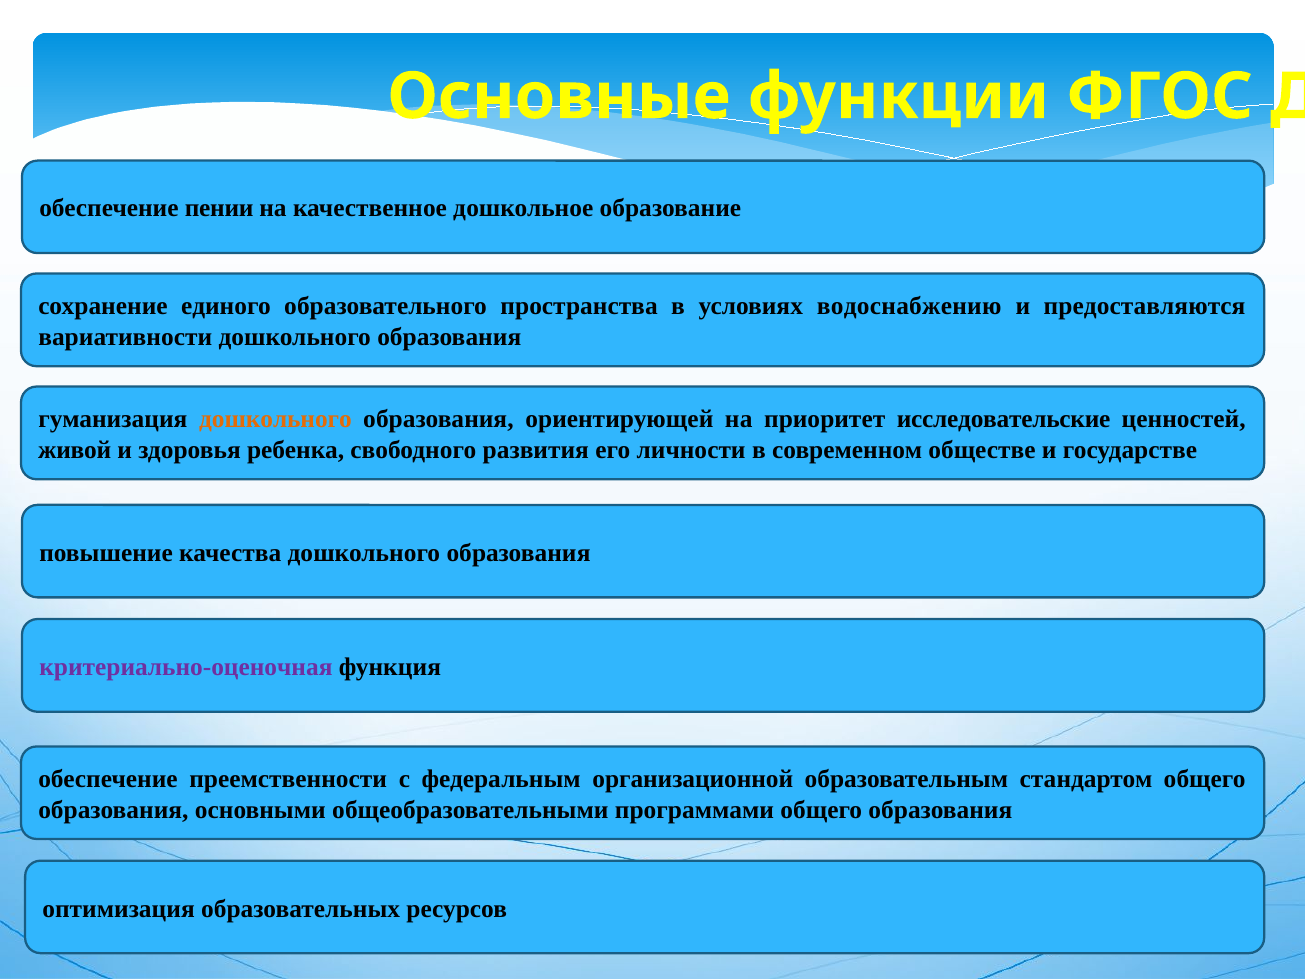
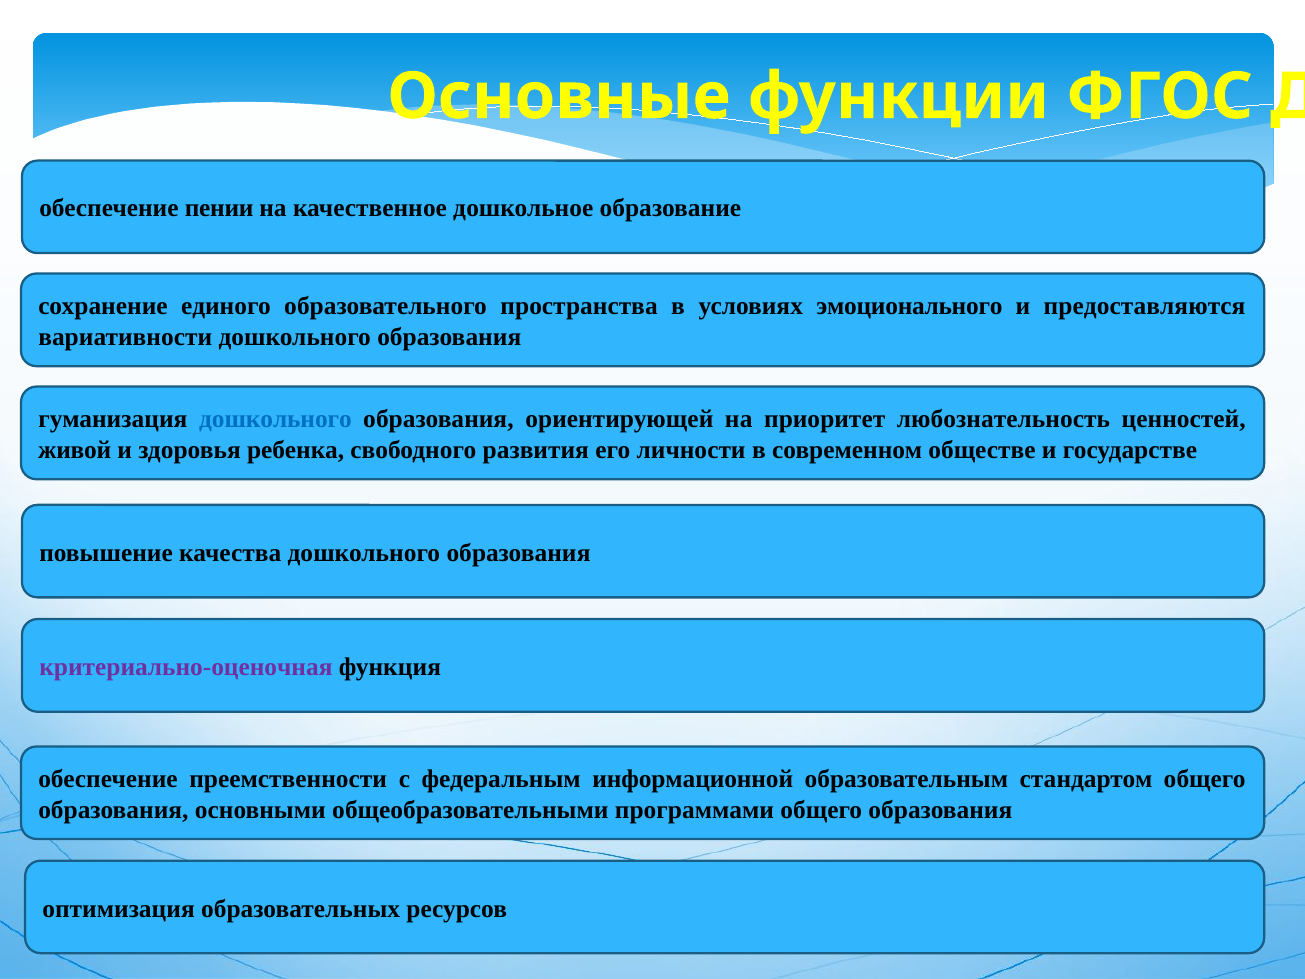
водоснабжению: водоснабжению -> эмоционального
дошкольного at (275, 419) colour: orange -> blue
исследовательские: исследовательские -> любознательность
организационной: организационной -> информационной
